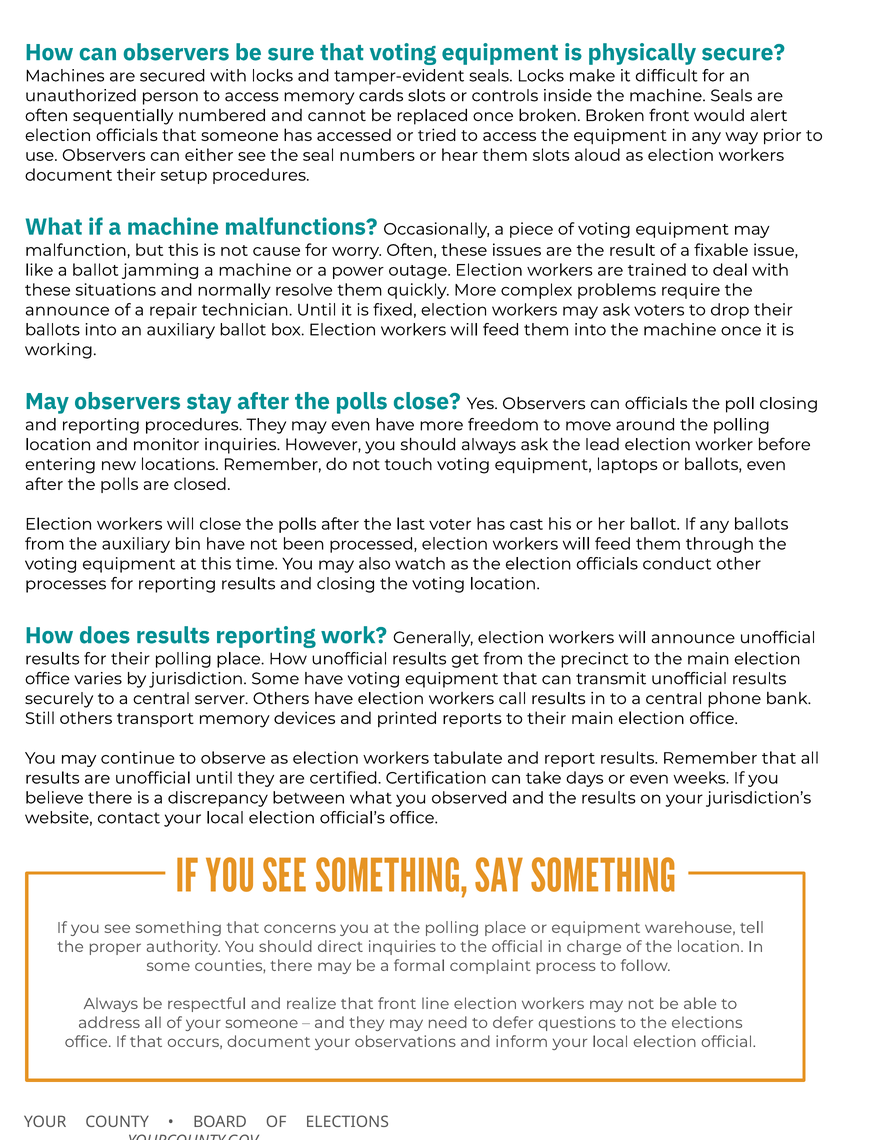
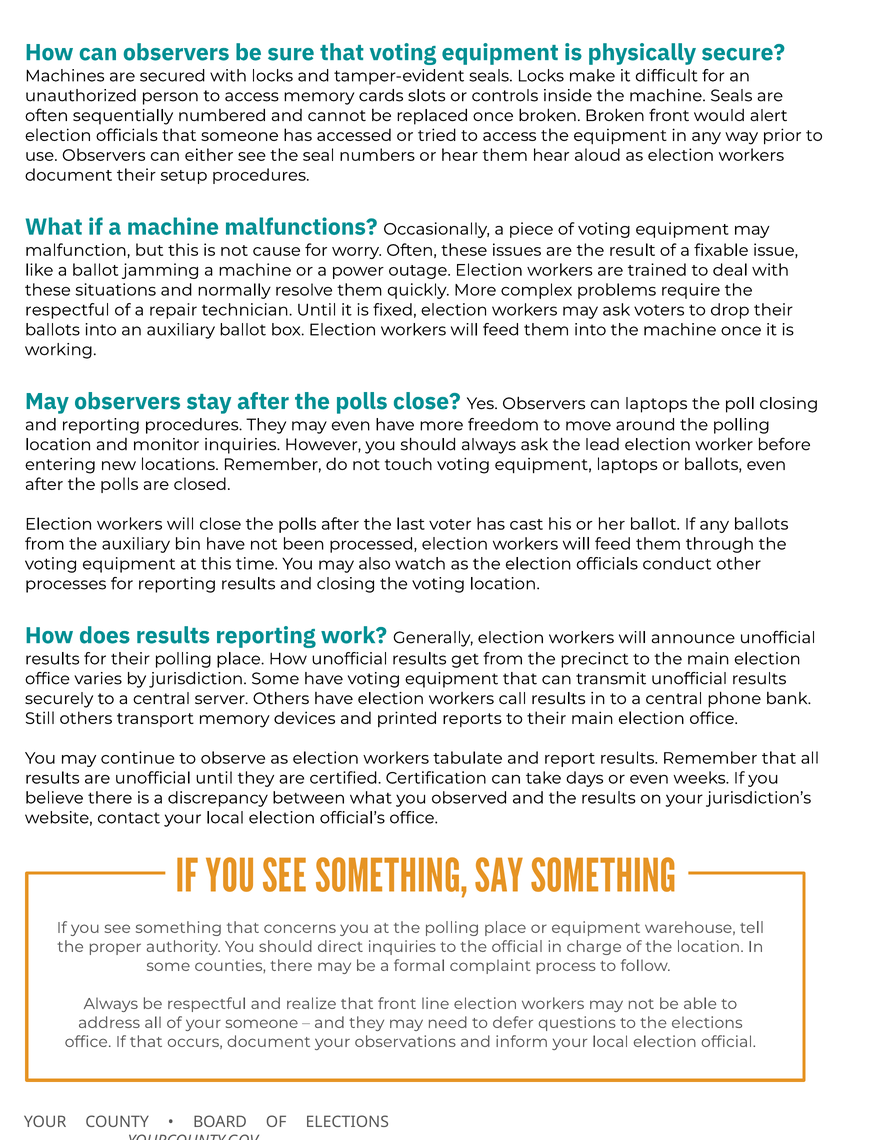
them slots: slots -> hear
announce at (67, 310): announce -> respectful
can officials: officials -> laptops
